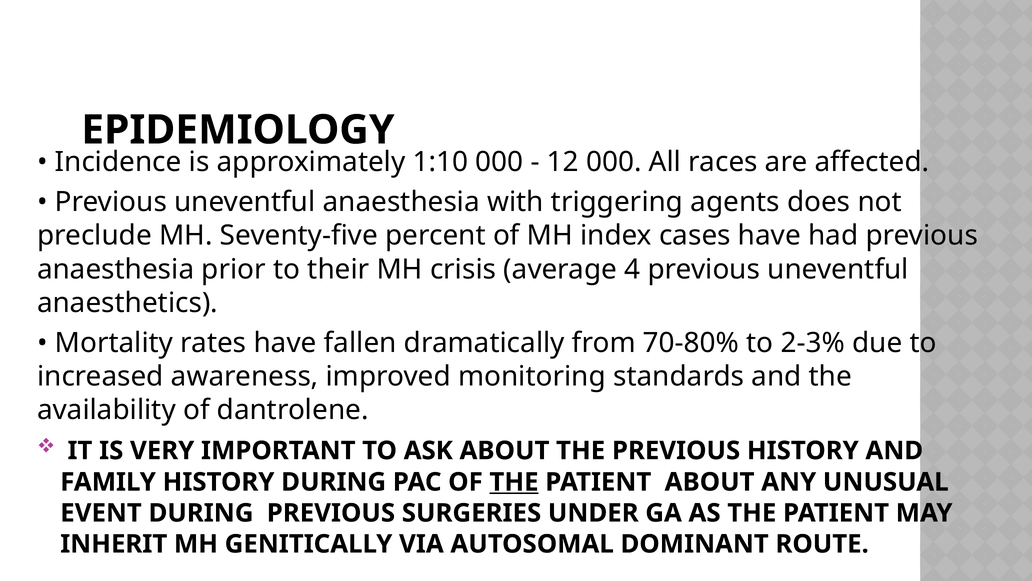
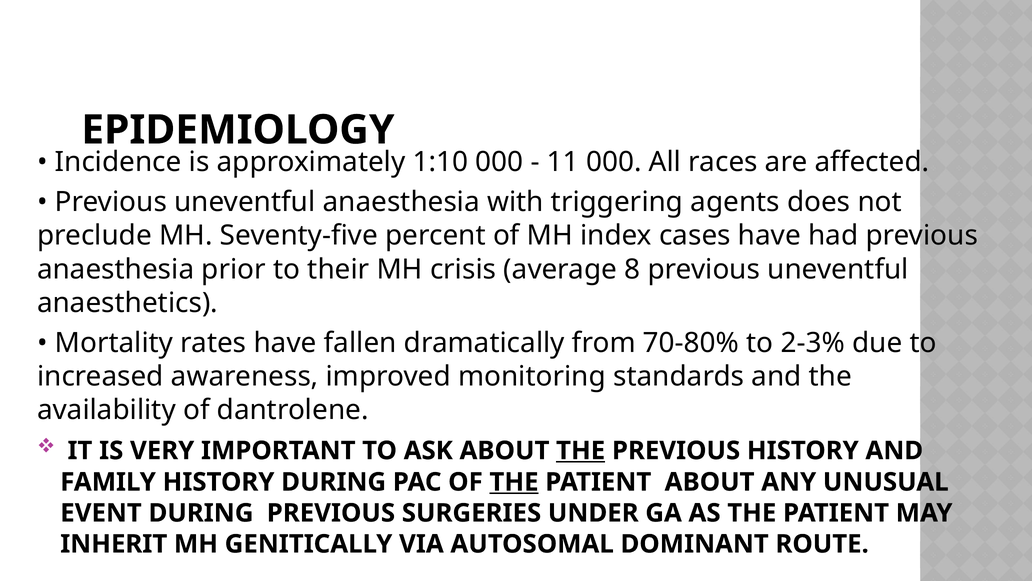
12: 12 -> 11
4: 4 -> 8
THE at (581, 450) underline: none -> present
